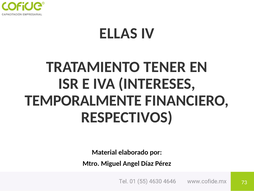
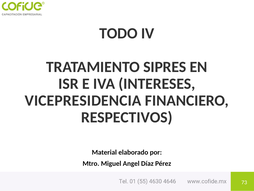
ELLAS: ELLAS -> TODO
TENER: TENER -> SIPRES
TEMPORALMENTE: TEMPORALMENTE -> VICEPRESIDENCIA
